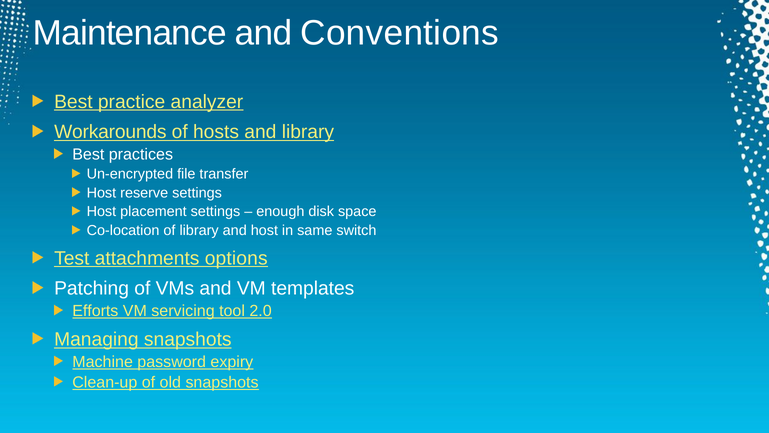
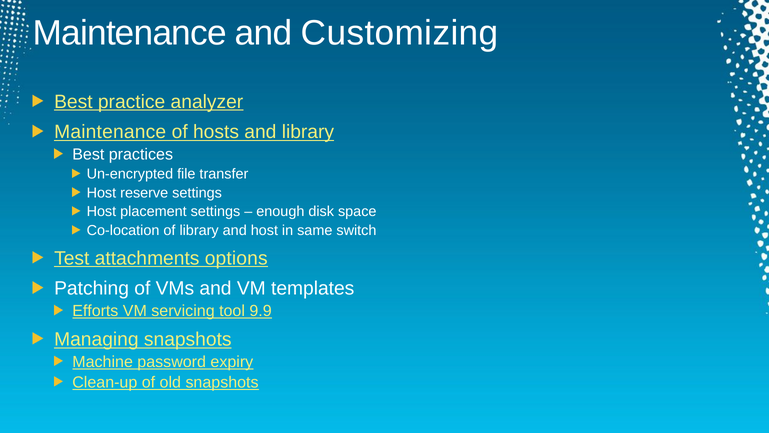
Conventions: Conventions -> Customizing
Workarounds at (110, 132): Workarounds -> Maintenance
2.0: 2.0 -> 9.9
